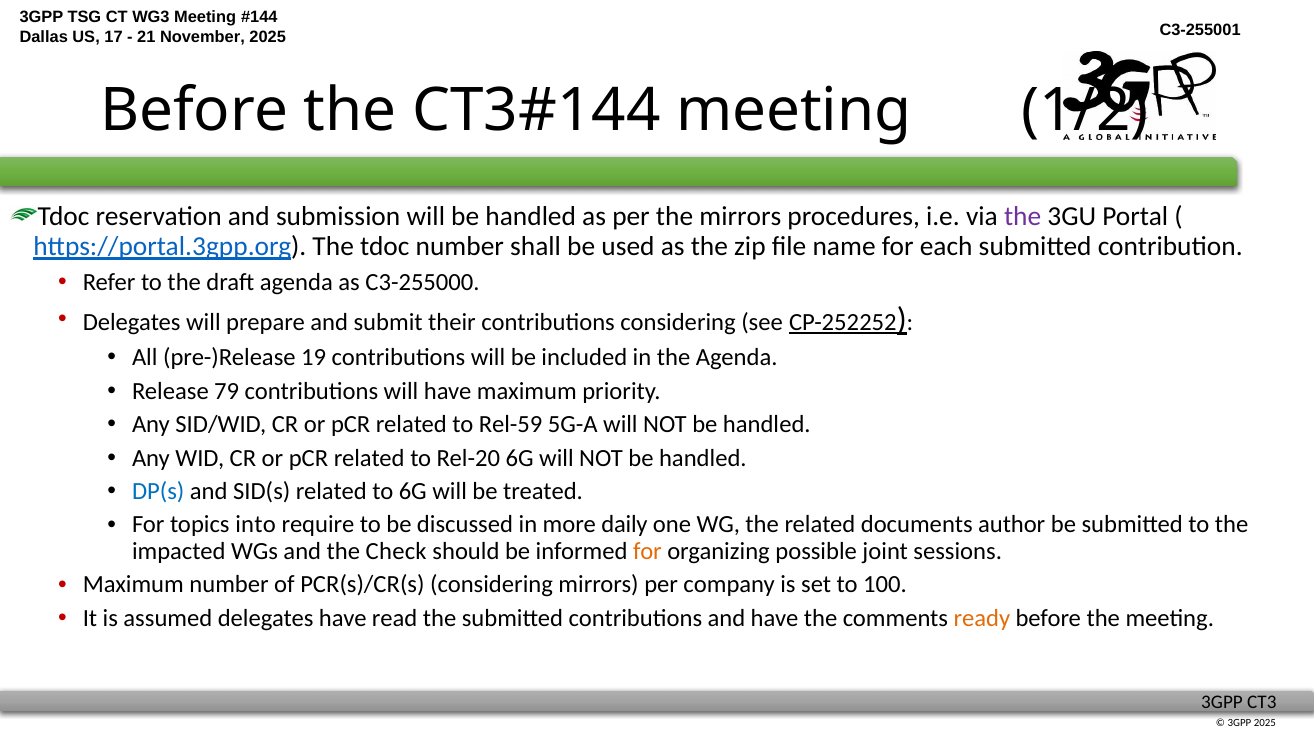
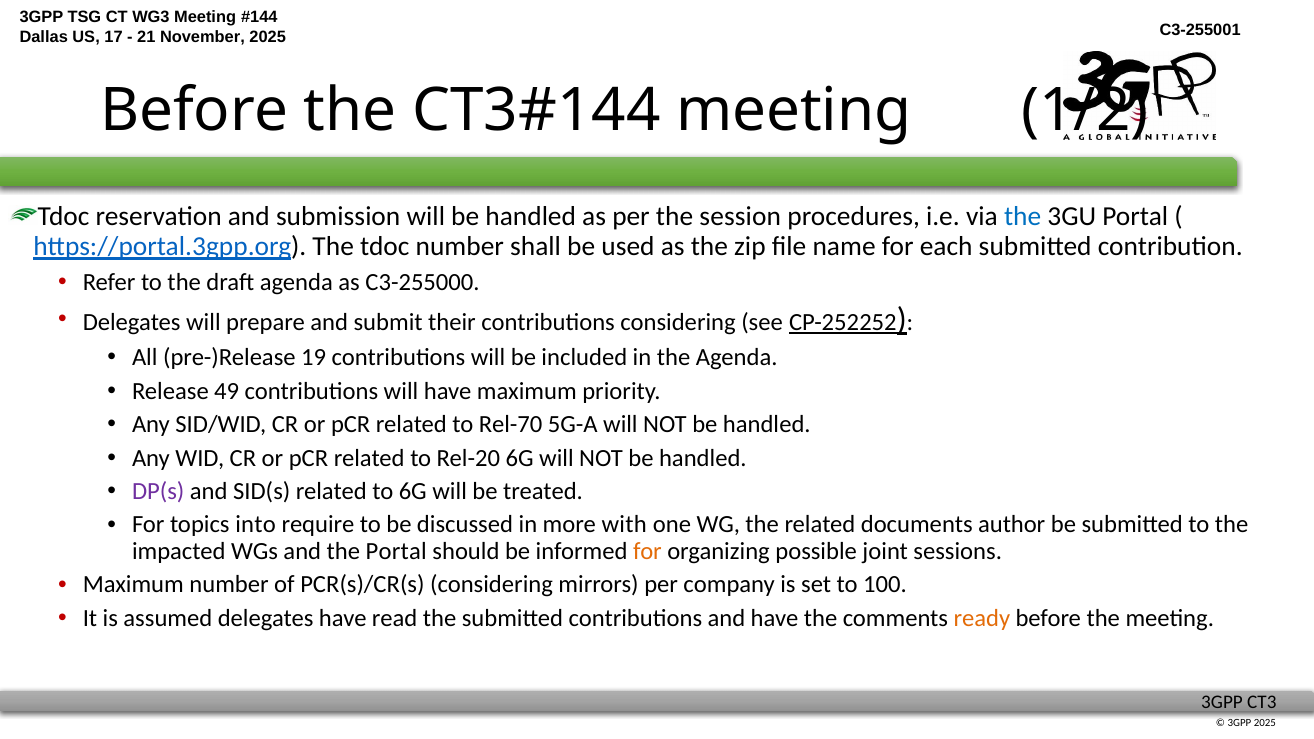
the mirrors: mirrors -> session
the at (1023, 217) colour: purple -> blue
79: 79 -> 49
Rel-59: Rel-59 -> Rel-70
DP(s colour: blue -> purple
daily: daily -> with
the Check: Check -> Portal
